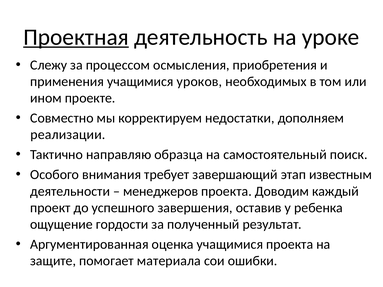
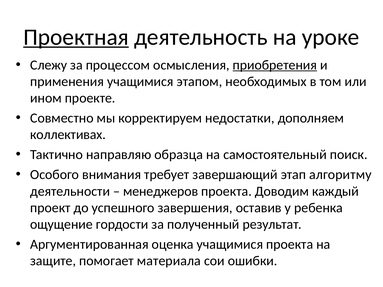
приобретения underline: none -> present
уроков: уроков -> этапом
реализации: реализации -> коллективах
известным: известным -> алгоритму
